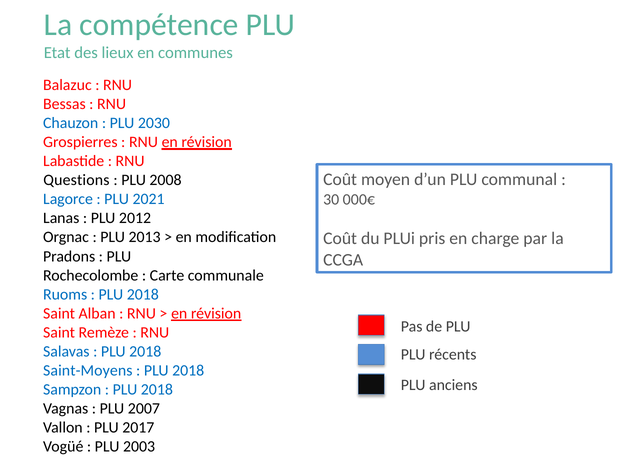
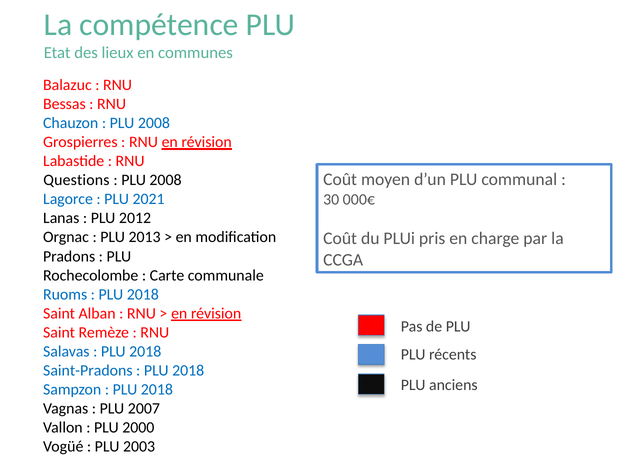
2030 at (154, 123): 2030 -> 2008
Saint-Moyens: Saint-Moyens -> Saint-Pradons
2017: 2017 -> 2000
